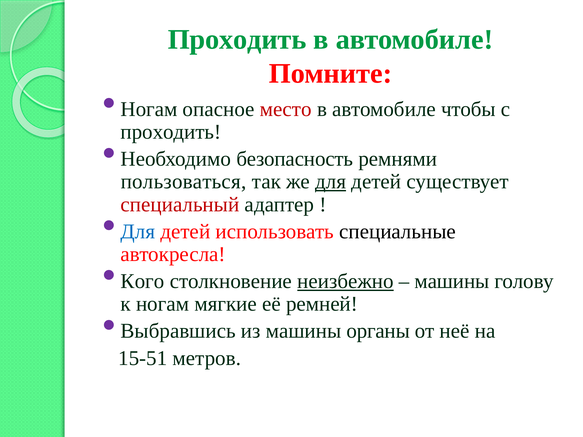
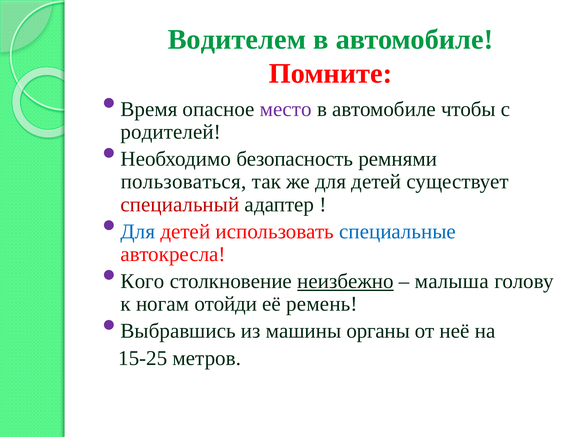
Проходить at (237, 39): Проходить -> Водителем
Ногам at (149, 109): Ногам -> Время
место colour: red -> purple
проходить at (171, 132): проходить -> родителей
для at (331, 182) underline: present -> none
специальные colour: black -> blue
машины at (452, 281): машины -> малыша
мягкие: мягкие -> отойди
ремней: ремней -> ремень
15-51: 15-51 -> 15-25
